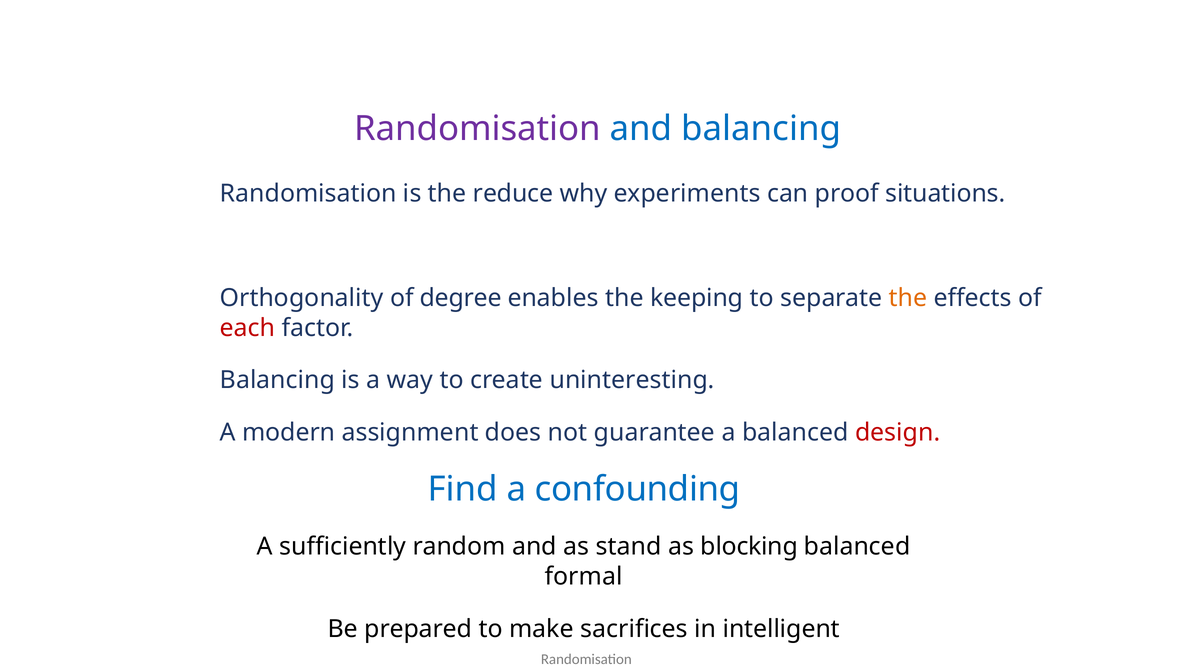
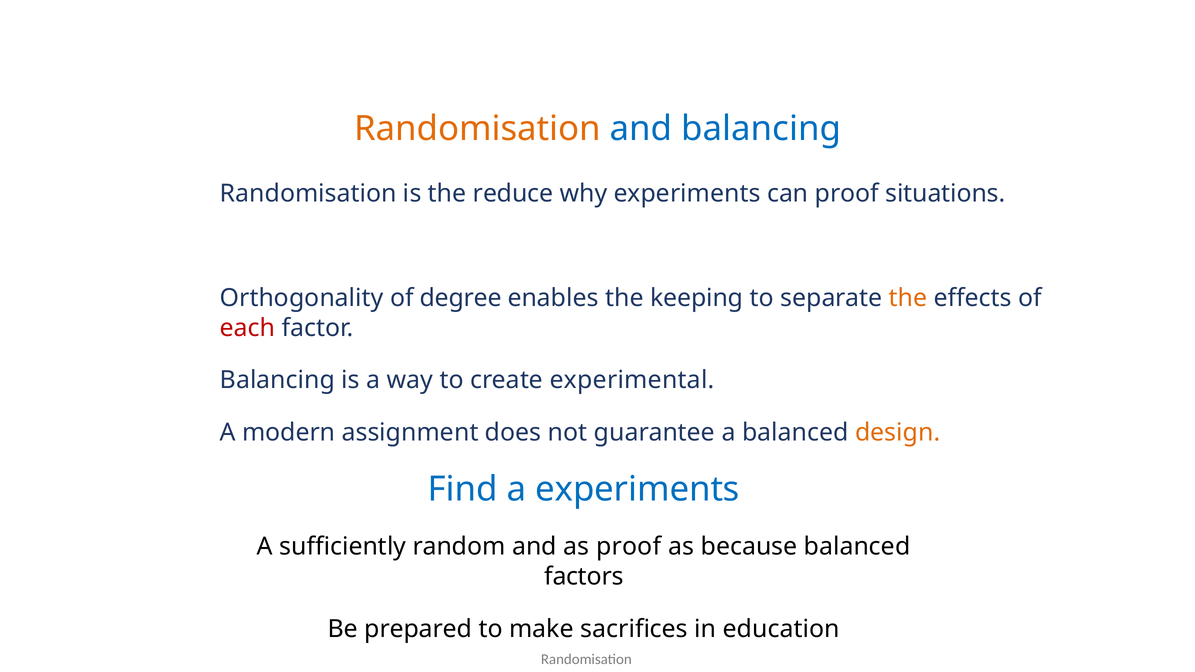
Randomisation at (477, 129) colour: purple -> orange
uninteresting: uninteresting -> experimental
design colour: red -> orange
a confounding: confounding -> experiments
as stand: stand -> proof
blocking: blocking -> because
formal: formal -> factors
intelligent: intelligent -> education
